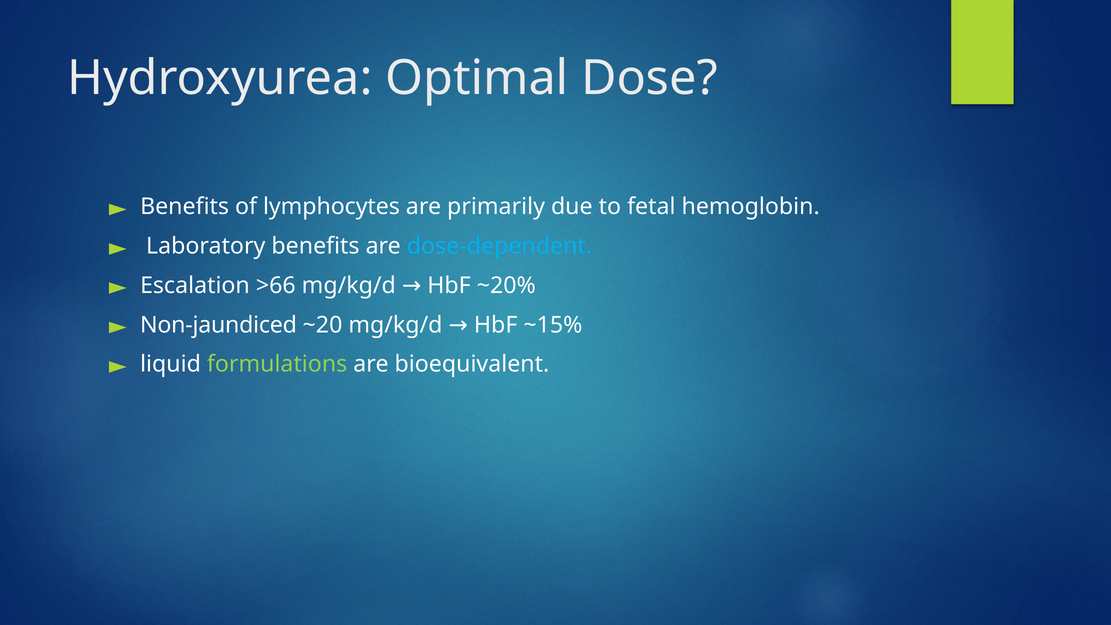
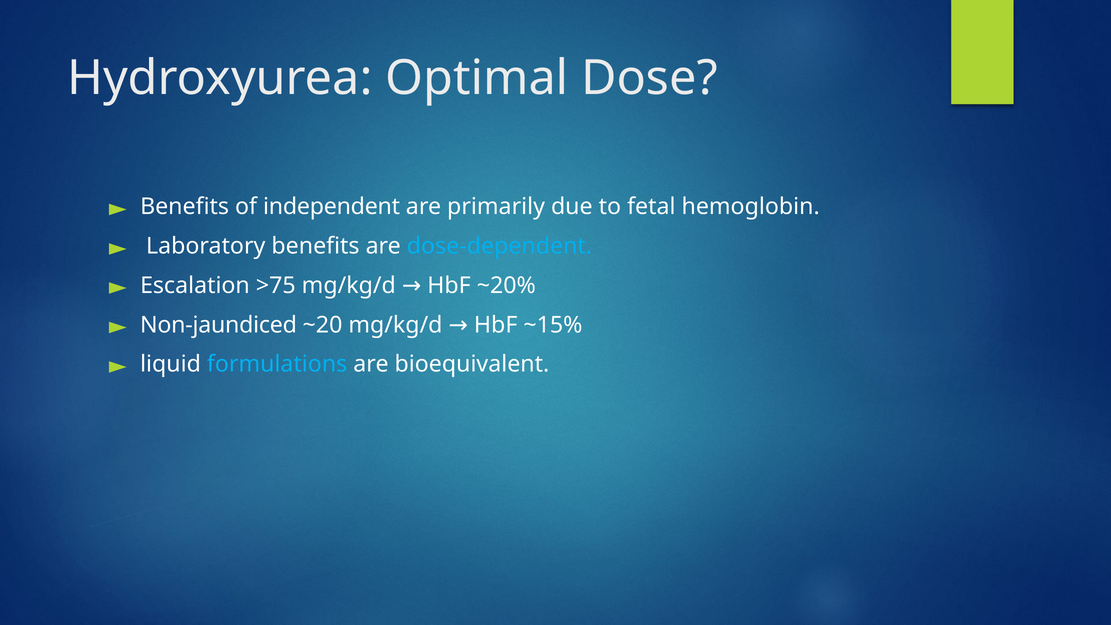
lymphocytes: lymphocytes -> independent
>66: >66 -> >75
formulations colour: light green -> light blue
